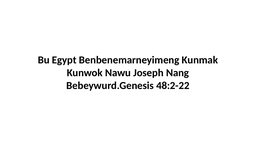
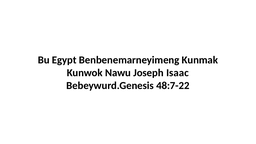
Nang: Nang -> Isaac
48:2-22: 48:2-22 -> 48:7-22
